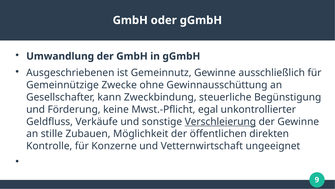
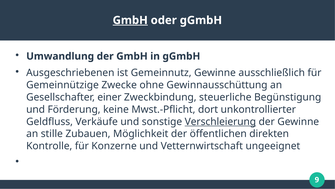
GmbH at (130, 20) underline: none -> present
kann: kann -> einer
egal: egal -> dort
